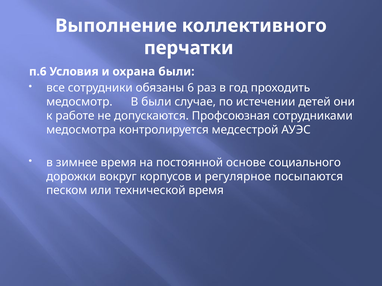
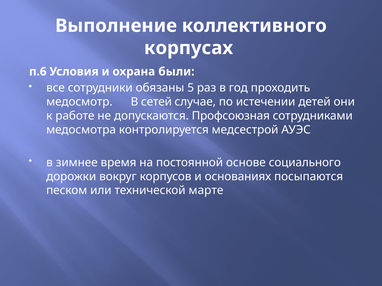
перчатки: перчатки -> корпусах
6: 6 -> 5
В были: были -> сетей
регулярное: регулярное -> основаниях
технической время: время -> марте
